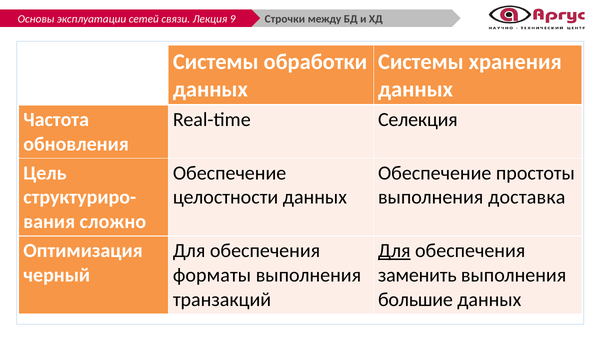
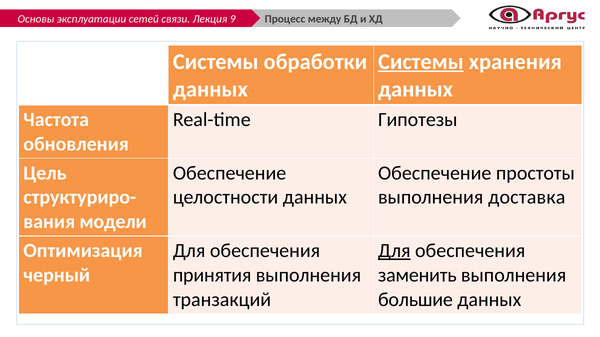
Строчки: Строчки -> Процесс
Системы at (421, 62) underline: none -> present
Селекция: Селекция -> Гипотезы
сложно: сложно -> модели
форматы: форматы -> принятия
